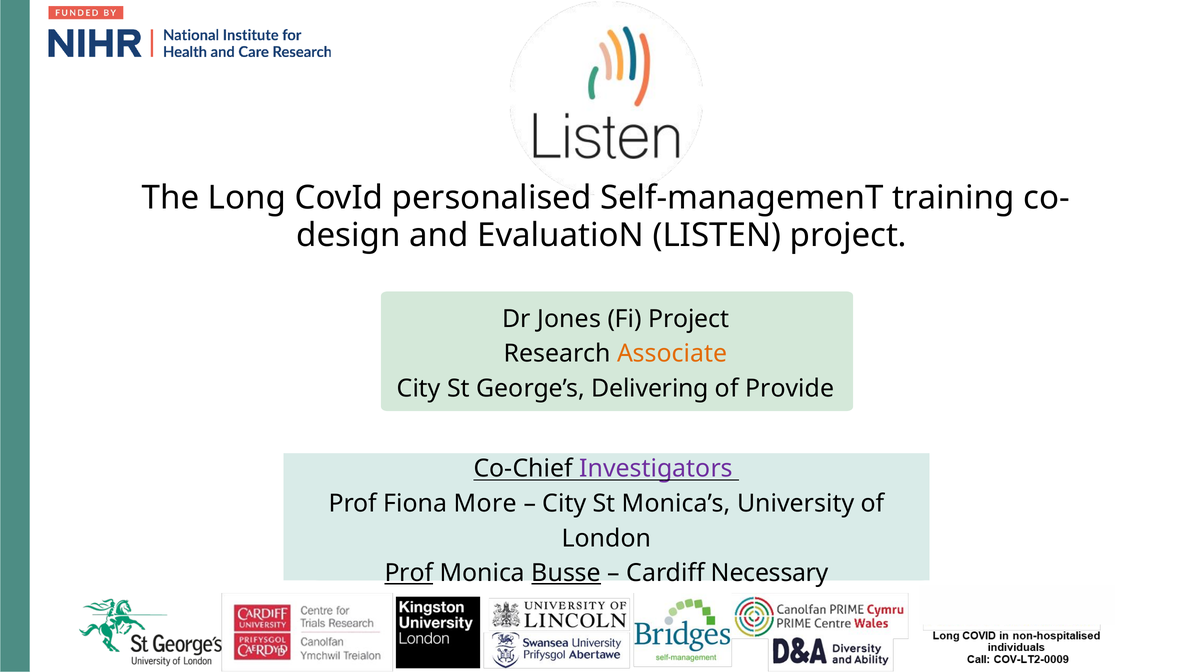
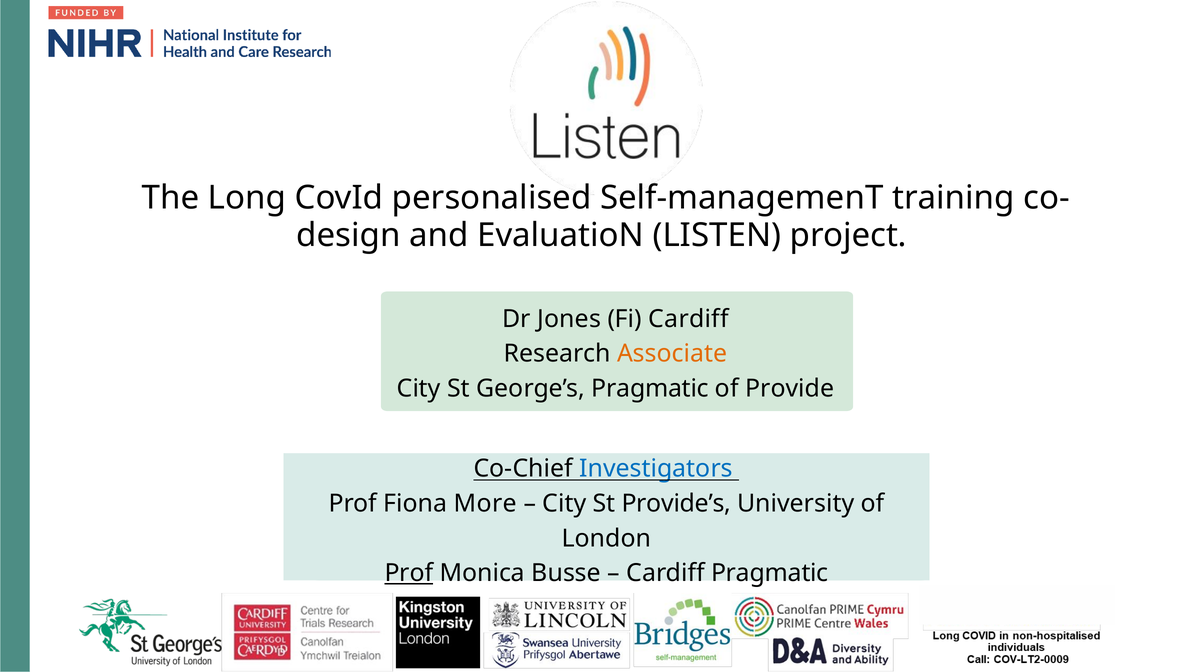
Fi Project: Project -> Cardiff
George’s Delivering: Delivering -> Pragmatic
Investigators colour: purple -> blue
Monica’s: Monica’s -> Provide’s
Busse underline: present -> none
Cardiff Necessary: Necessary -> Pragmatic
